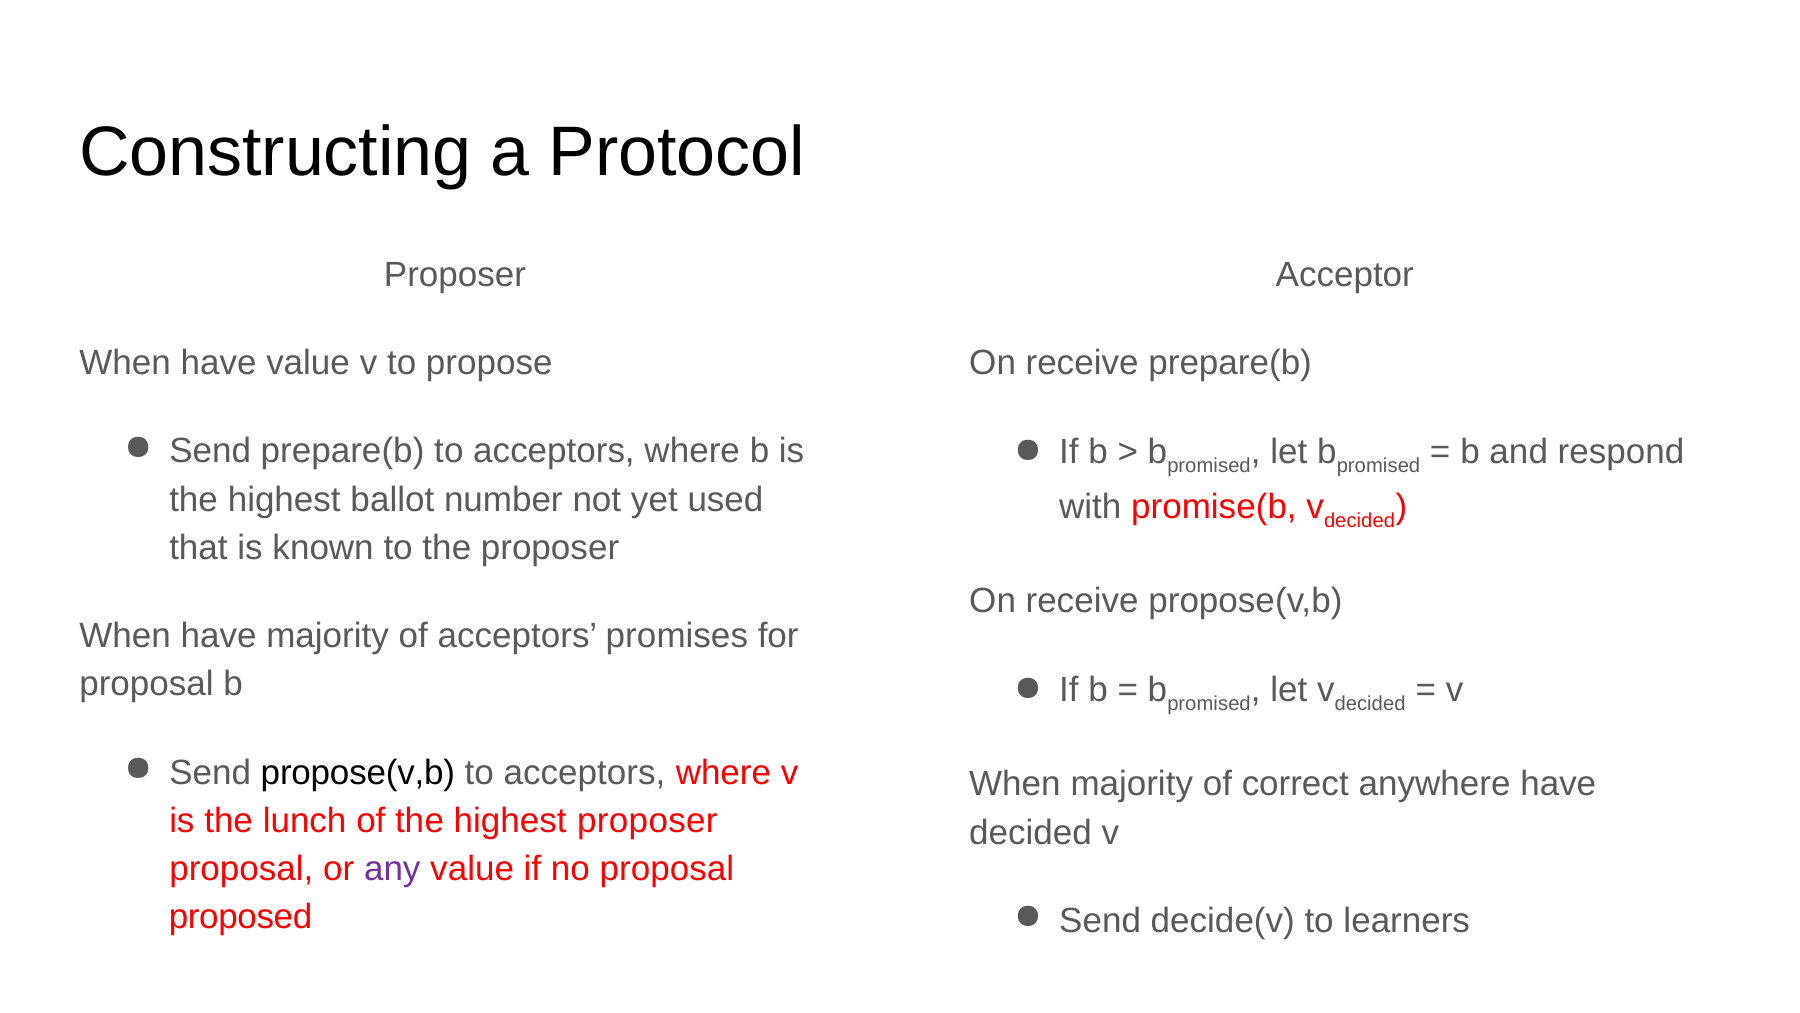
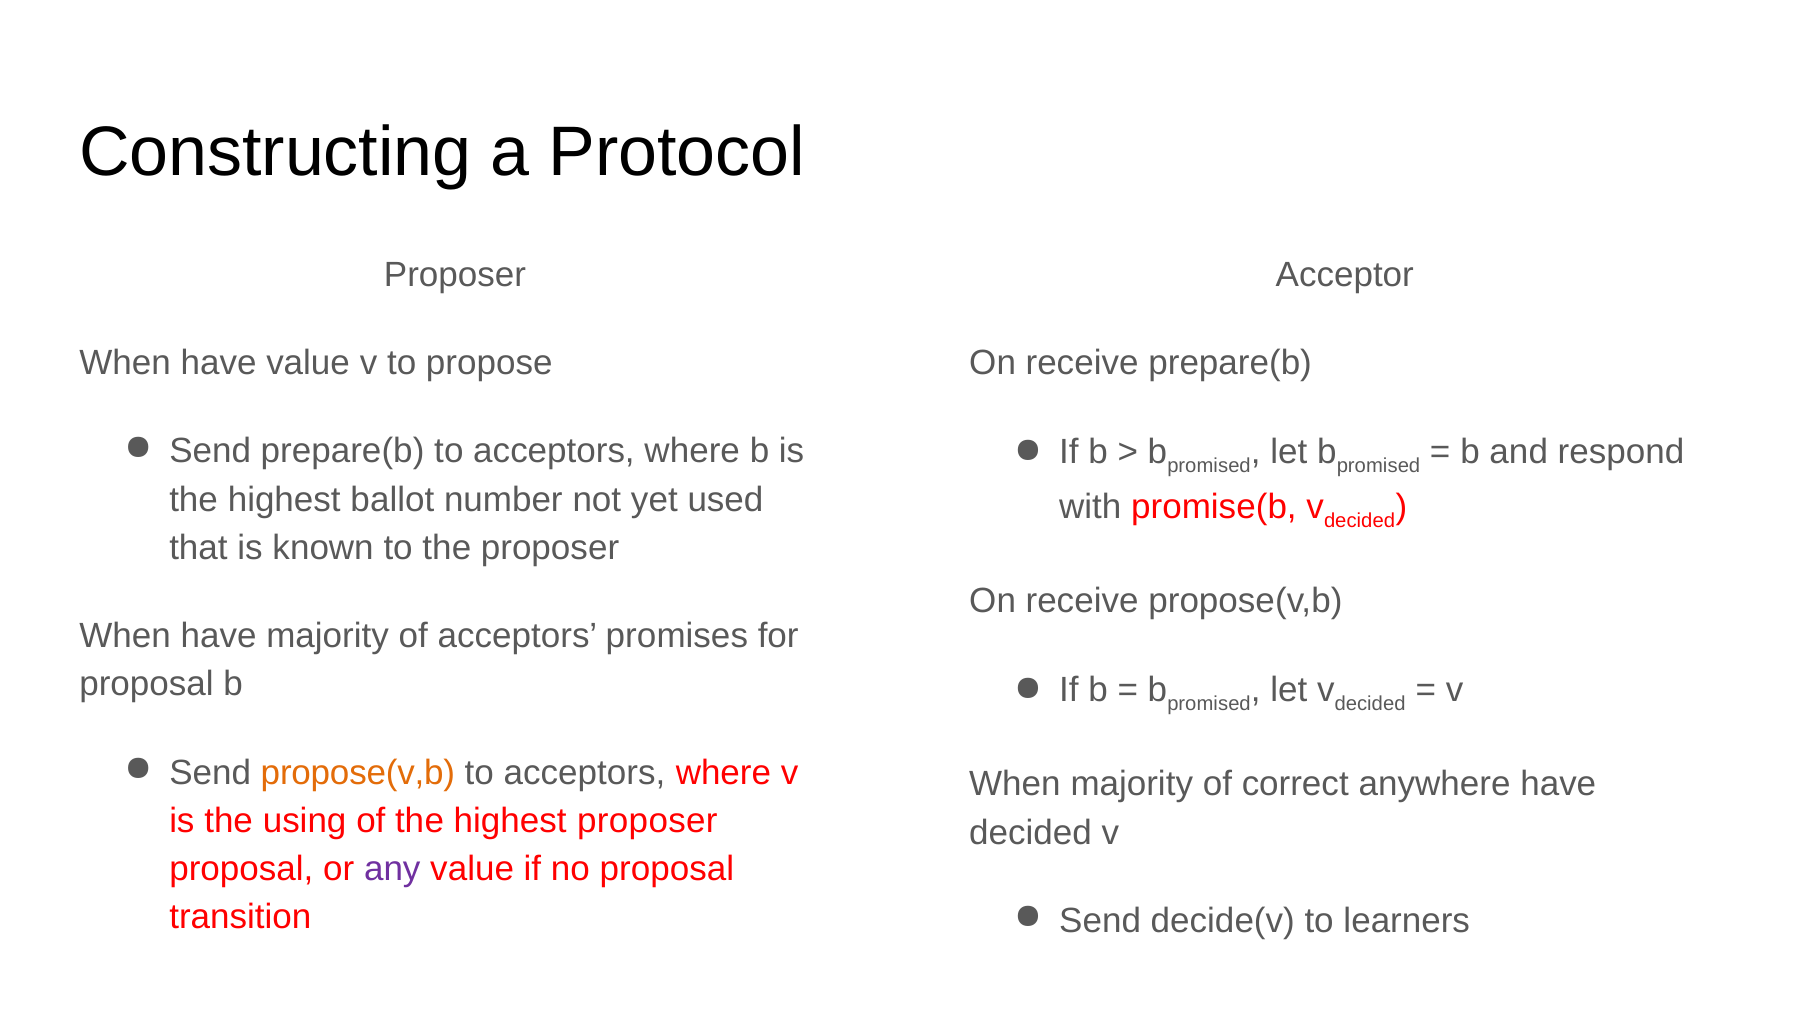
propose(v,b at (358, 772) colour: black -> orange
lunch: lunch -> using
proposed: proposed -> transition
